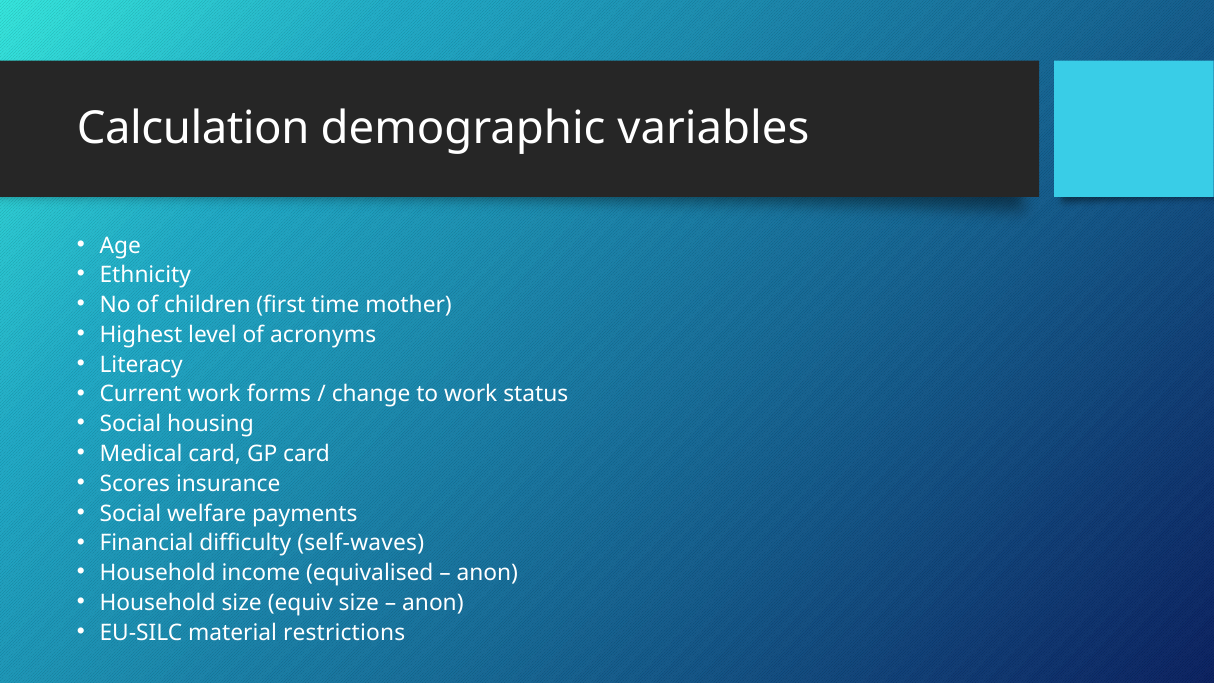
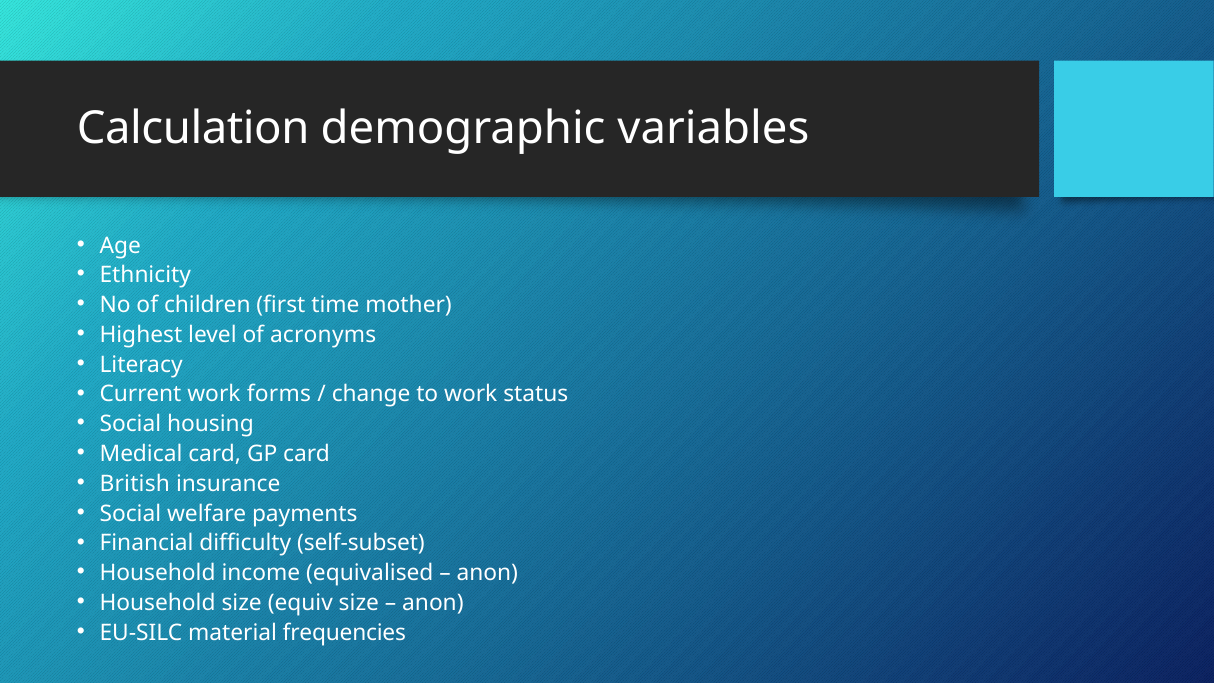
Scores: Scores -> British
self-waves: self-waves -> self-subset
restrictions: restrictions -> frequencies
